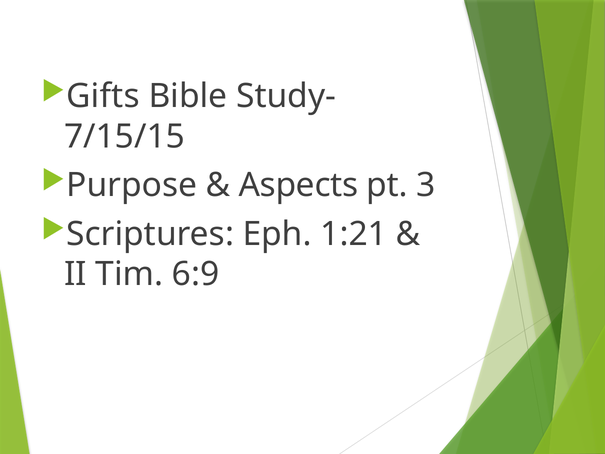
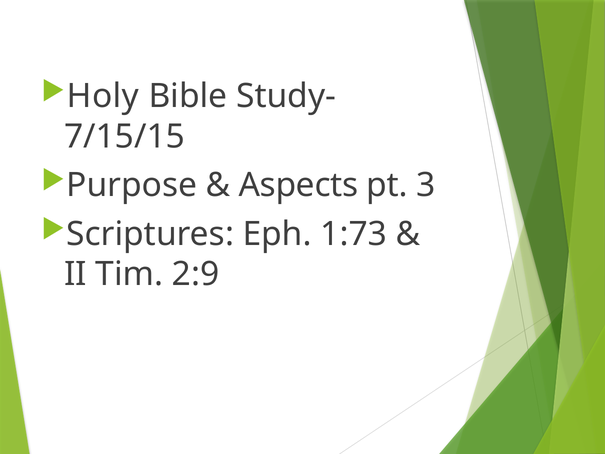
Gifts: Gifts -> Holy
1:21: 1:21 -> 1:73
6:9: 6:9 -> 2:9
